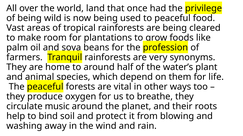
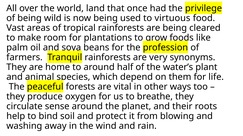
to peaceful: peaceful -> virtuous
music: music -> sense
